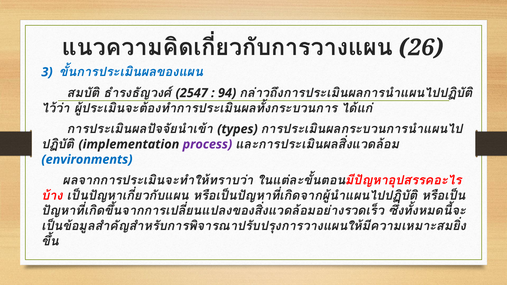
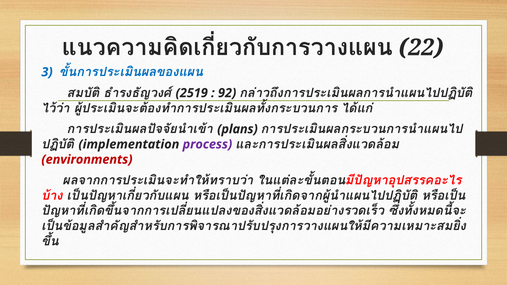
26: 26 -> 22
2547: 2547 -> 2519
94: 94 -> 92
types: types -> plans
environments colour: blue -> red
